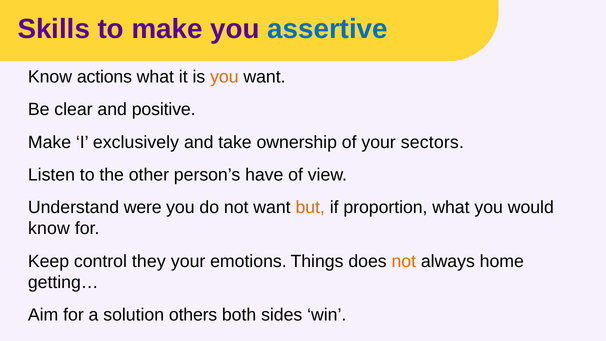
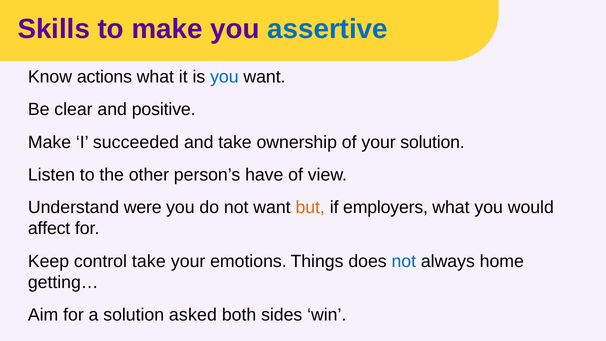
you at (224, 77) colour: orange -> blue
exclusively: exclusively -> succeeded
your sectors: sectors -> solution
proportion: proportion -> employers
know at (49, 229): know -> affect
control they: they -> take
not at (404, 261) colour: orange -> blue
others: others -> asked
